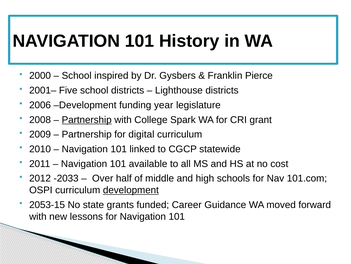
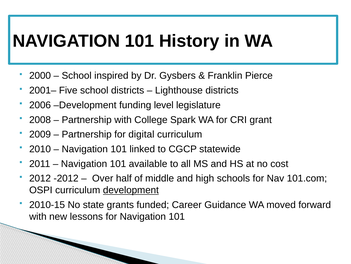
year: year -> level
Partnership at (87, 119) underline: present -> none
-2033: -2033 -> -2012
2053-15: 2053-15 -> 2010-15
